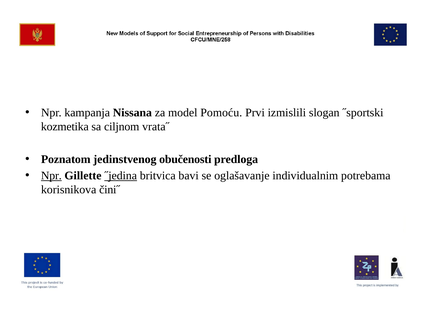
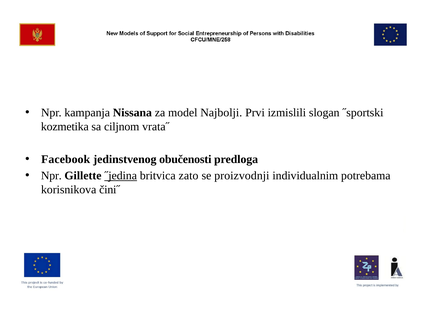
Pomoću: Pomoću -> Najbolji
Poznatom: Poznatom -> Facebook
Npr at (51, 176) underline: present -> none
bavi: bavi -> zato
oglašavanje: oglašavanje -> proizvodnji
